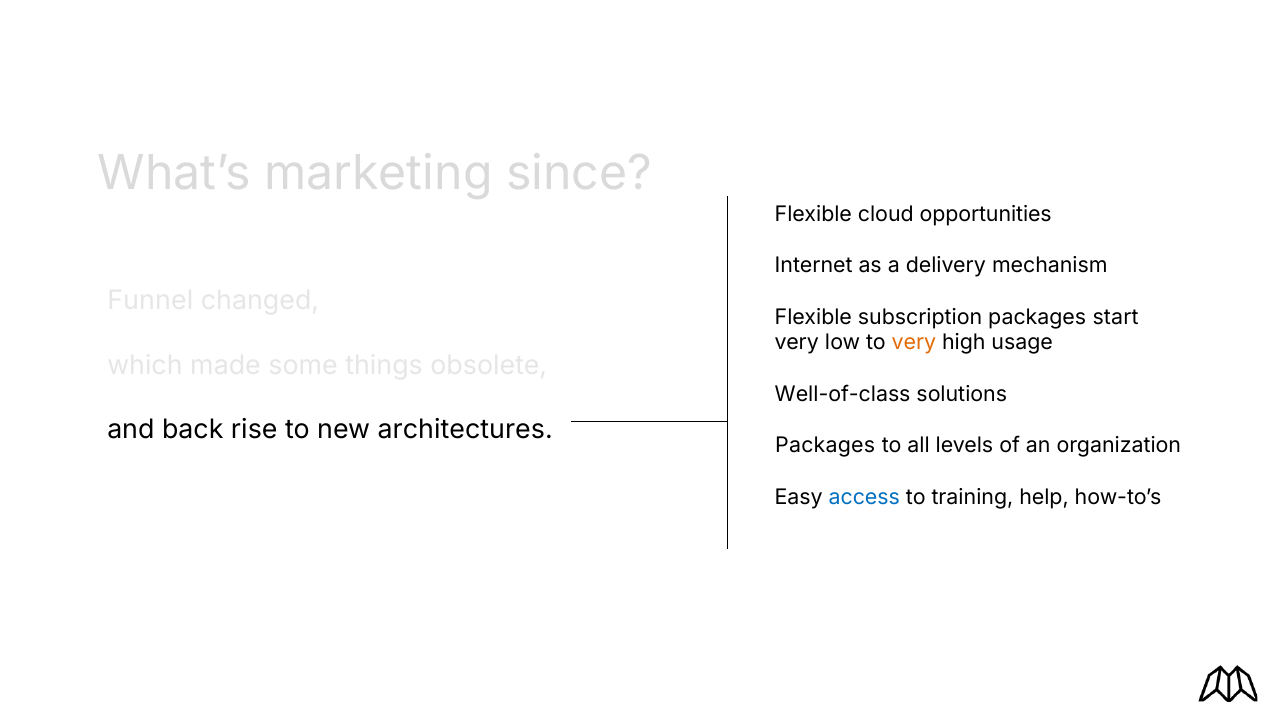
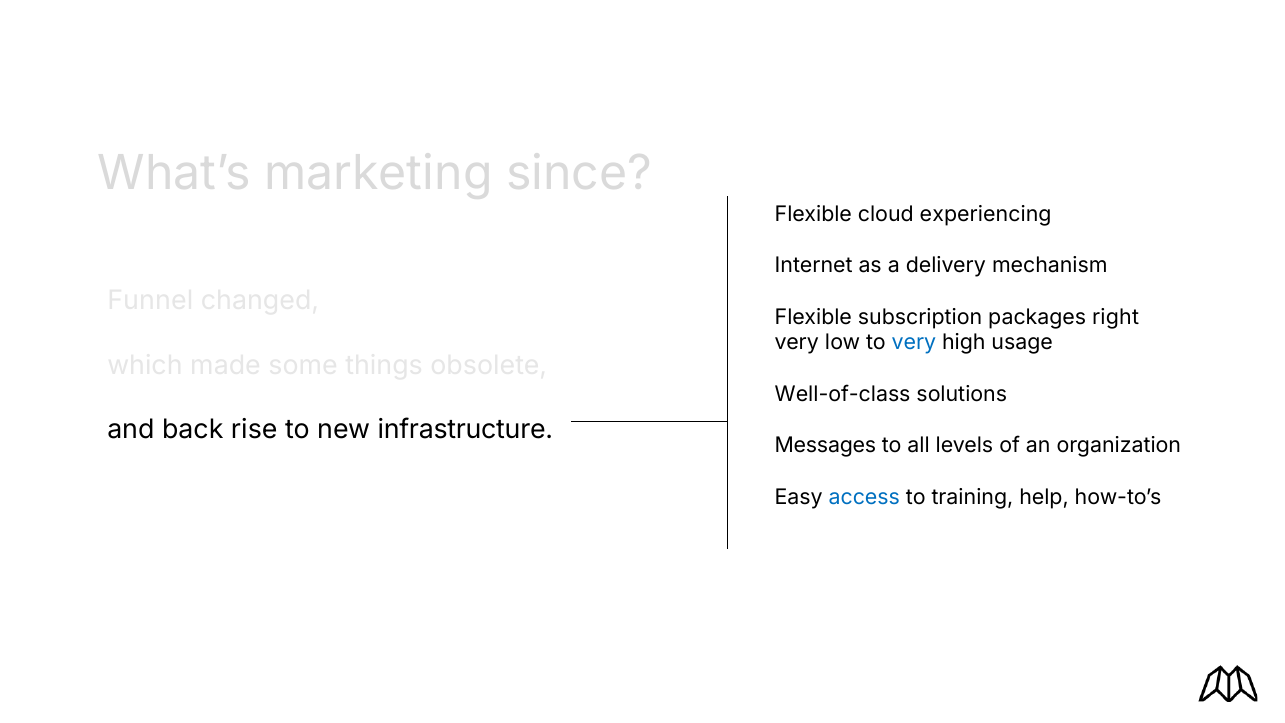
opportunities: opportunities -> experiencing
start: start -> right
very at (914, 343) colour: orange -> blue
architectures: architectures -> infrastructure
Packages at (825, 446): Packages -> Messages
